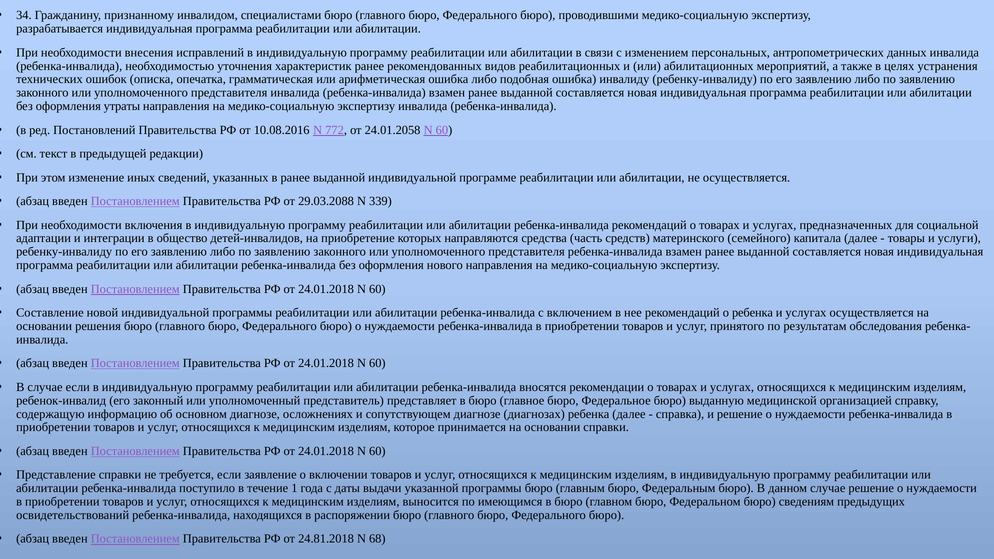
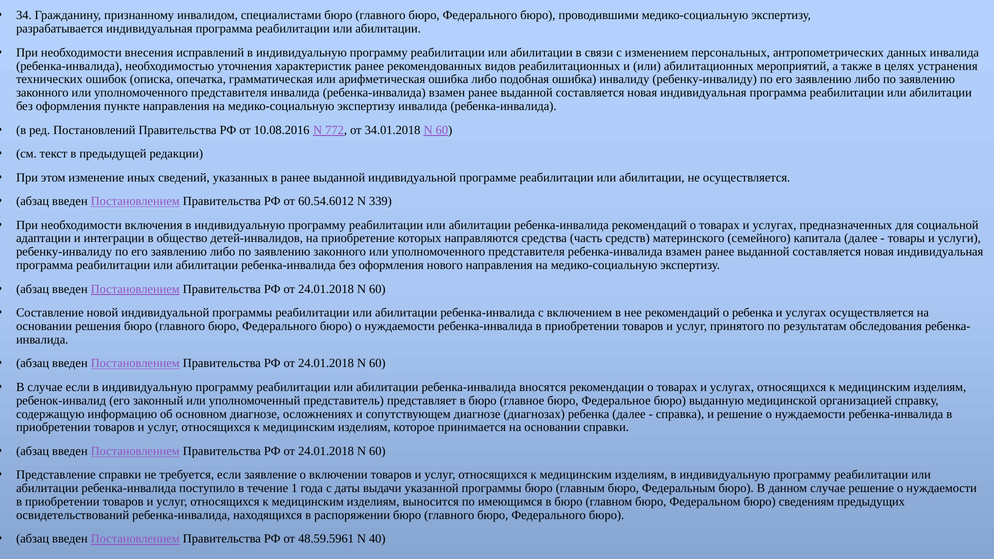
утраты: утраты -> пункте
24.01.2058: 24.01.2058 -> 34.01.2018
29.03.2088: 29.03.2088 -> 60.54.6012
24.81.2018: 24.81.2018 -> 48.59.5961
68: 68 -> 40
